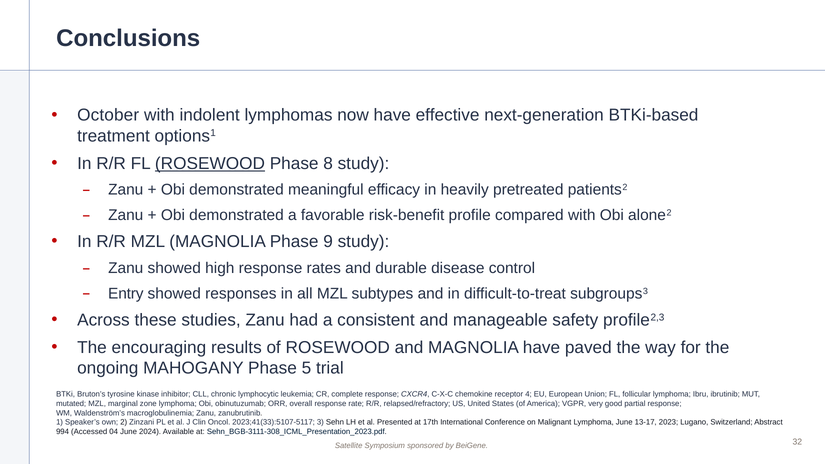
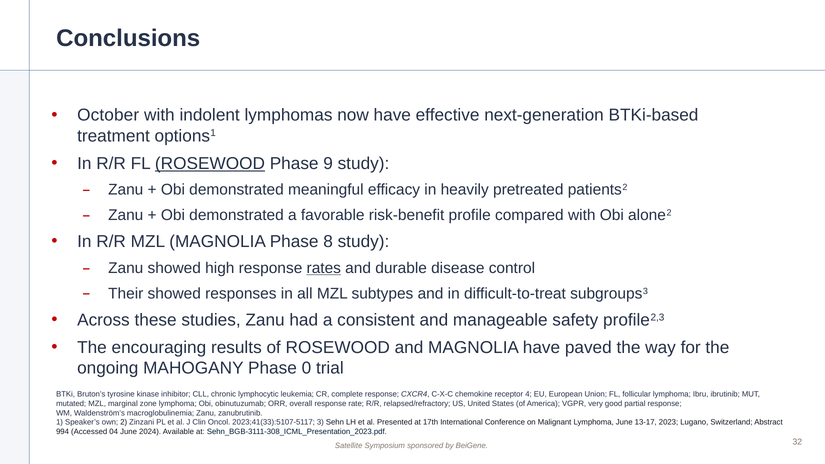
8: 8 -> 9
9: 9 -> 8
rates underline: none -> present
Entry: Entry -> Their
5: 5 -> 0
